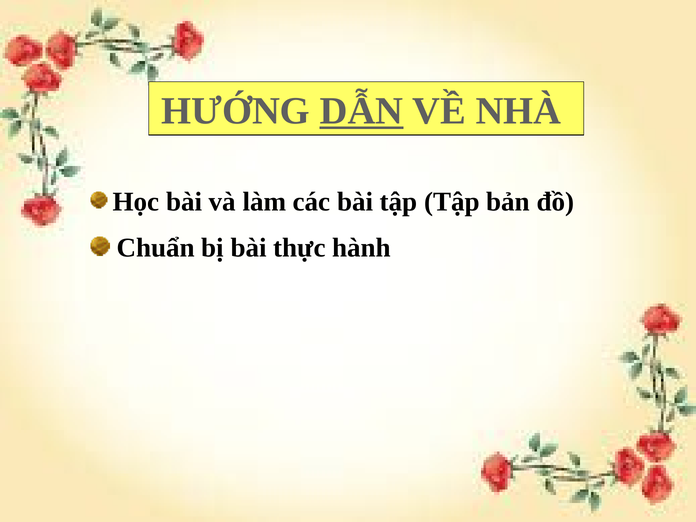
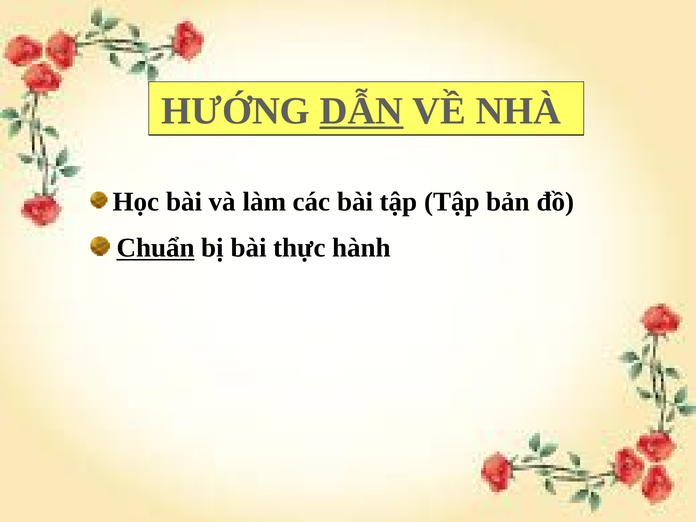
Chuẩn underline: none -> present
